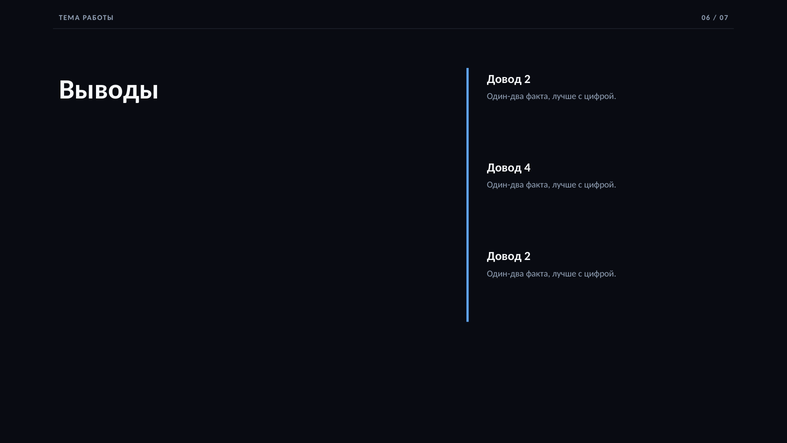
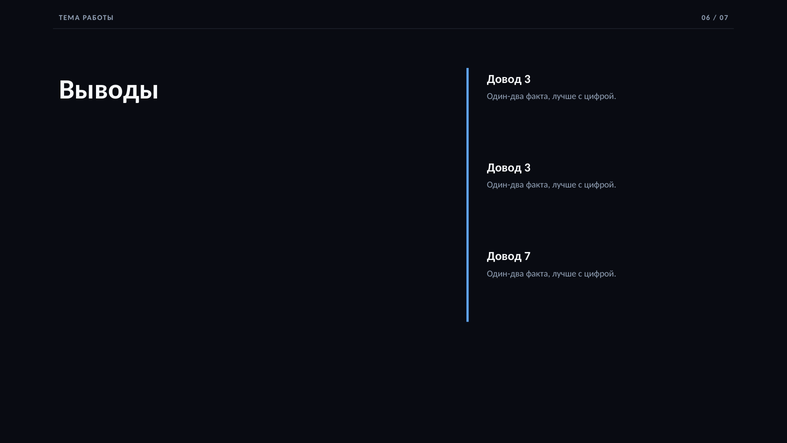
Выводы Довод 2: 2 -> 3
4 at (527, 168): 4 -> 3
2 at (527, 256): 2 -> 7
